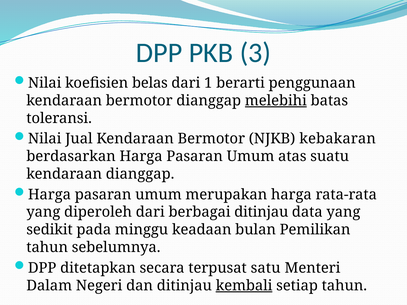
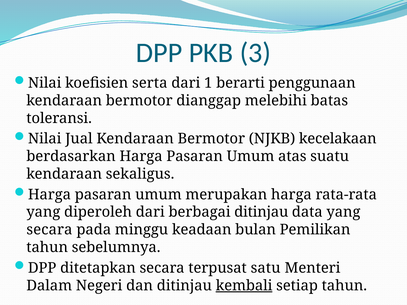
belas: belas -> serta
melebihi underline: present -> none
kebakaran: kebakaran -> kecelakaan
kendaraan dianggap: dianggap -> sekaligus
sedikit at (50, 230): sedikit -> secara
